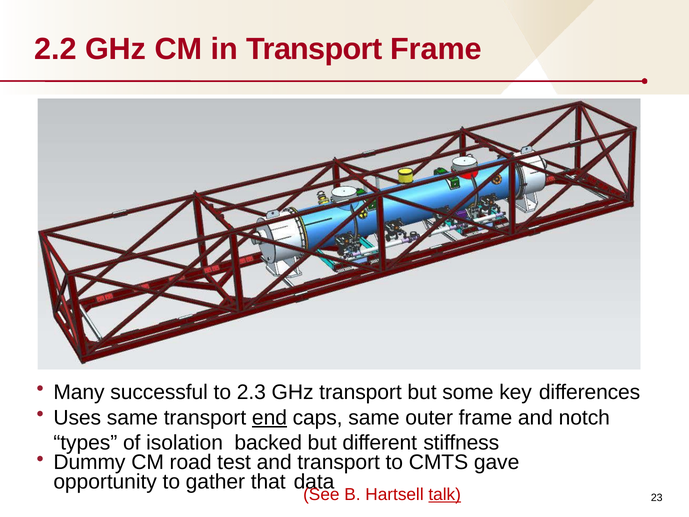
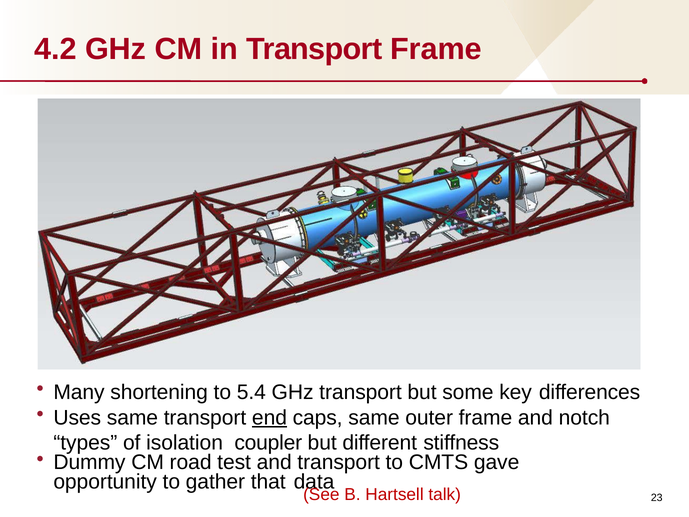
2.2: 2.2 -> 4.2
successful: successful -> shortening
2.3: 2.3 -> 5.4
backed: backed -> coupler
talk underline: present -> none
